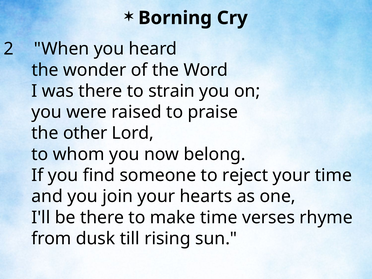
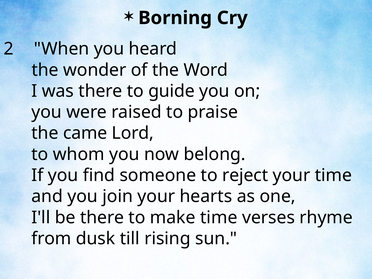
strain: strain -> guide
other: other -> came
